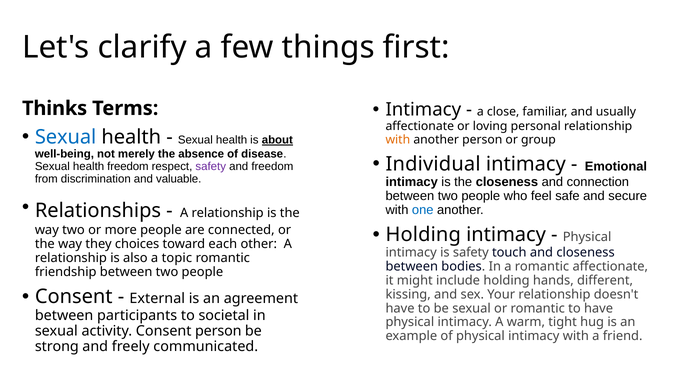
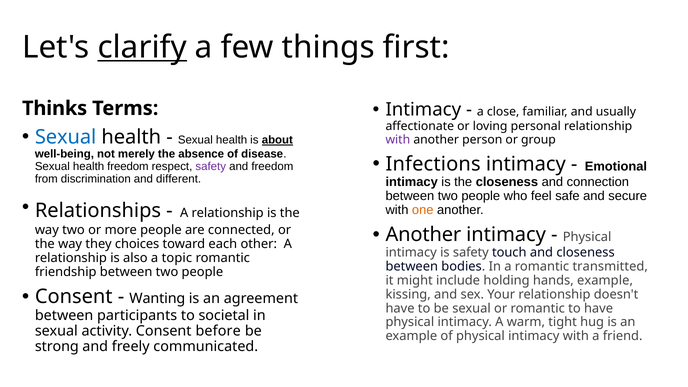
clarify underline: none -> present
with at (398, 140) colour: orange -> purple
Individual: Individual -> Infections
valuable: valuable -> different
one colour: blue -> orange
Holding at (423, 235): Holding -> Another
romantic affectionate: affectionate -> transmitted
hands different: different -> example
External: External -> Wanting
Consent person: person -> before
